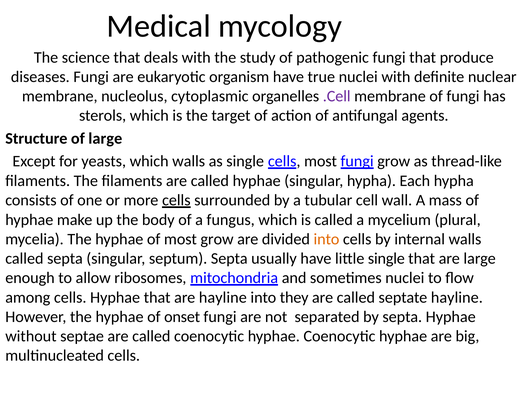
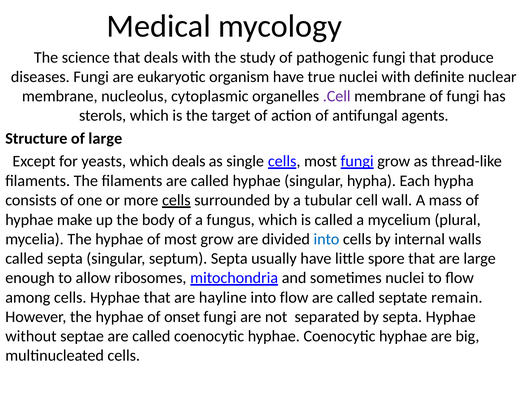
which walls: walls -> deals
into at (326, 239) colour: orange -> blue
little single: single -> spore
into they: they -> flow
septate hayline: hayline -> remain
